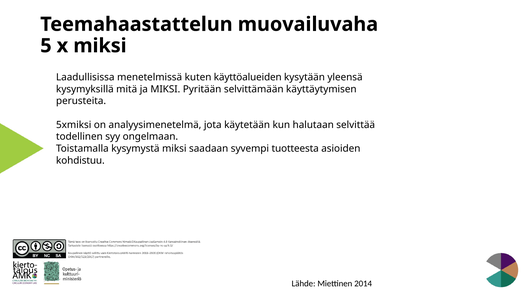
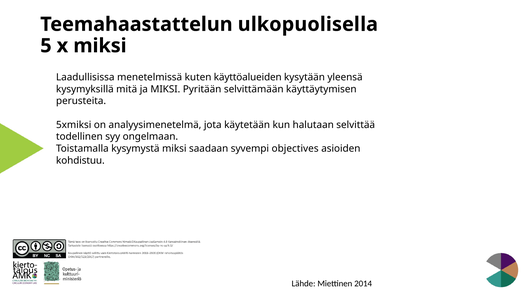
muovailuvaha: muovailuvaha -> ulkopuolisella
tuotteesta: tuotteesta -> objectives
